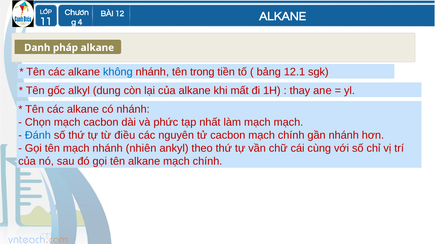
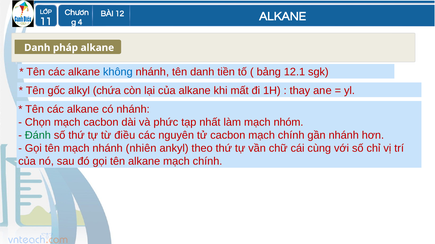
tên trong: trong -> danh
dung: dung -> chứa
mạch mạch: mạch -> nhóm
Đánh colour: blue -> green
